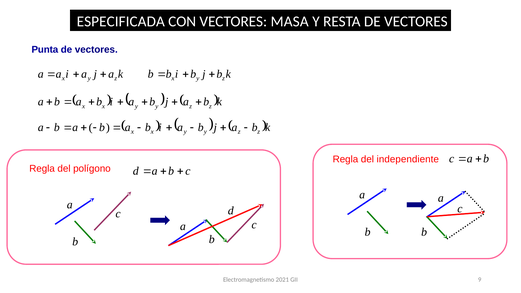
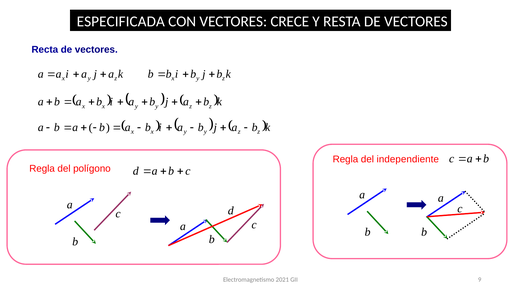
MASA: MASA -> CRECE
Punta: Punta -> Recta
